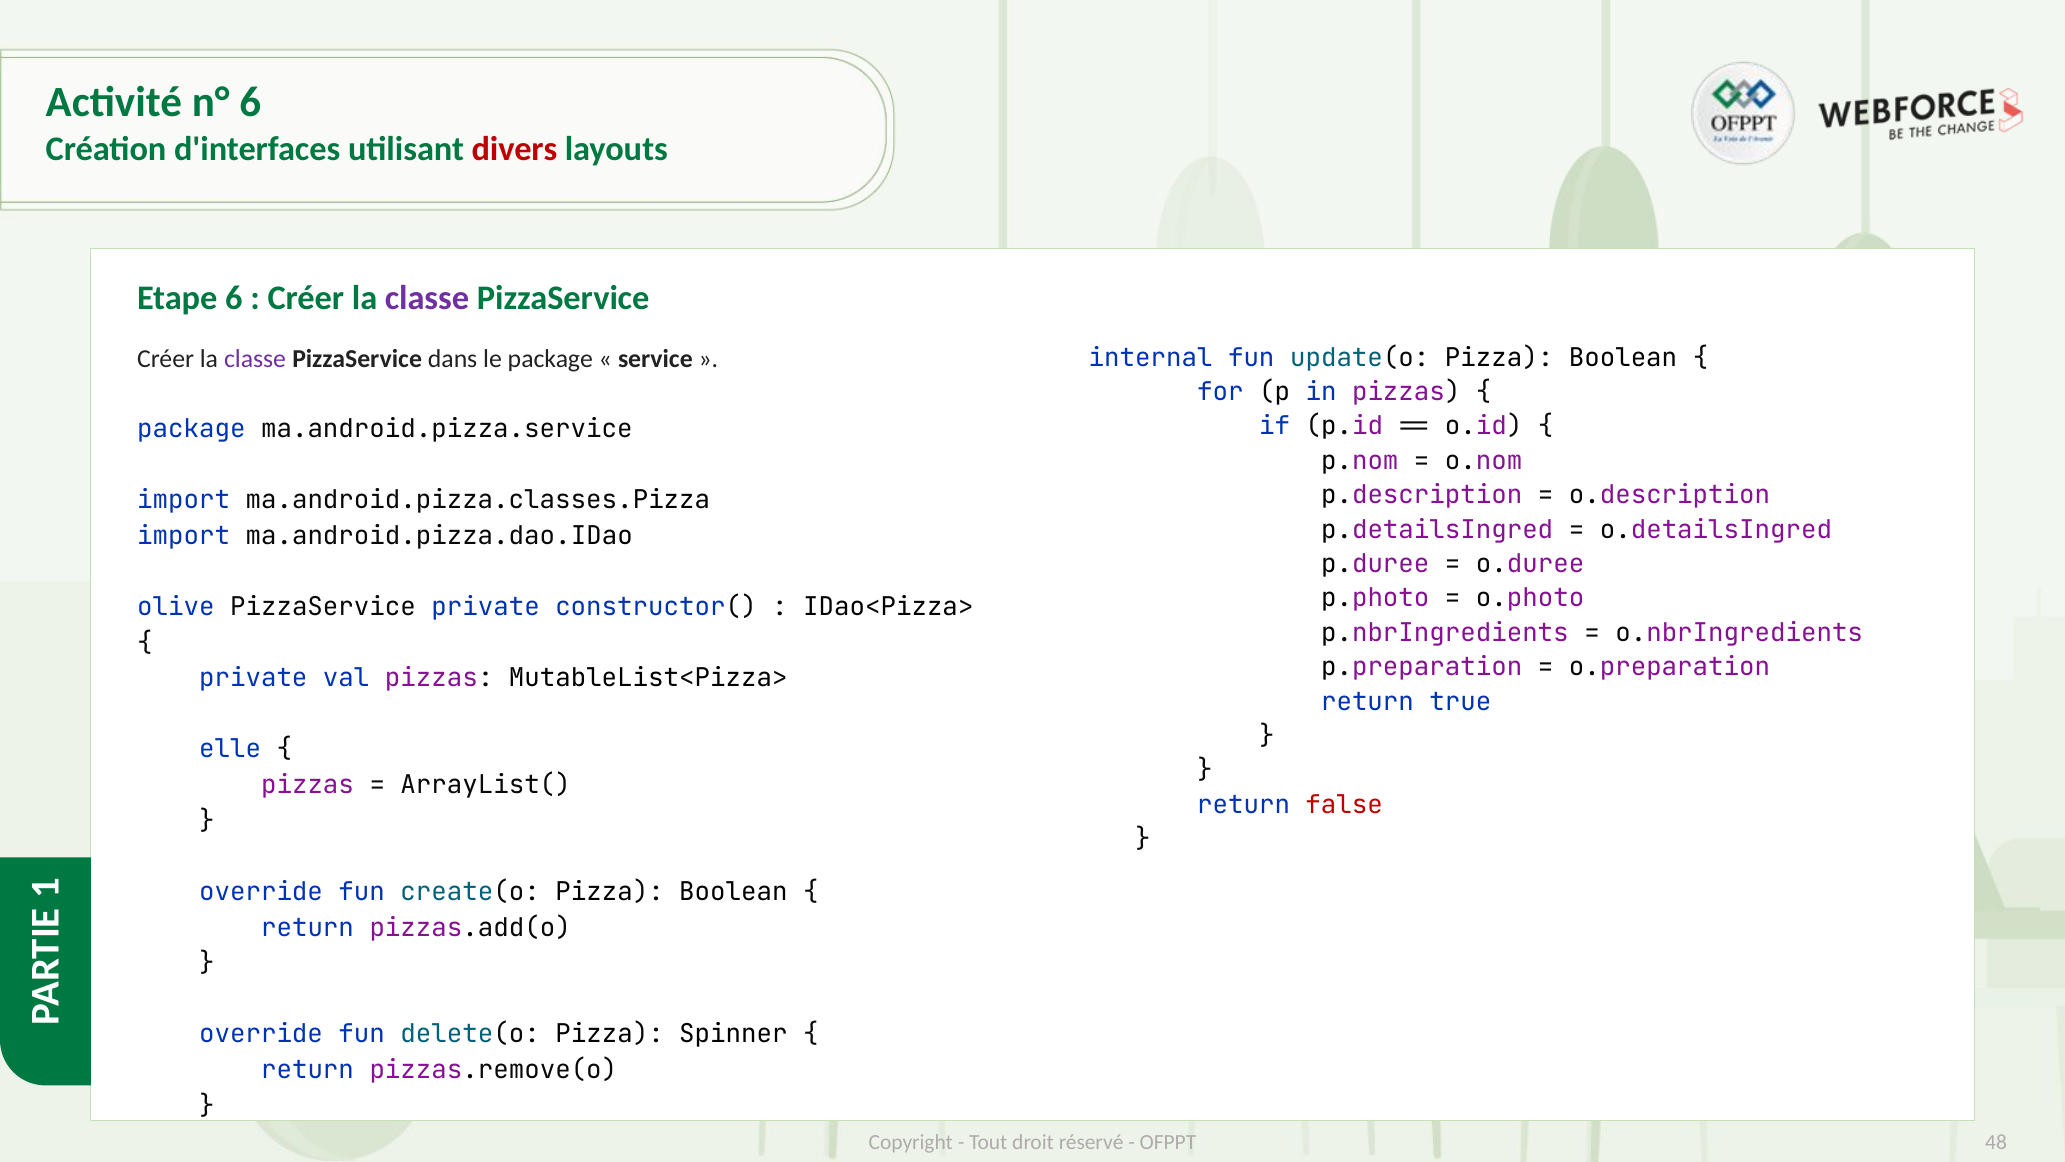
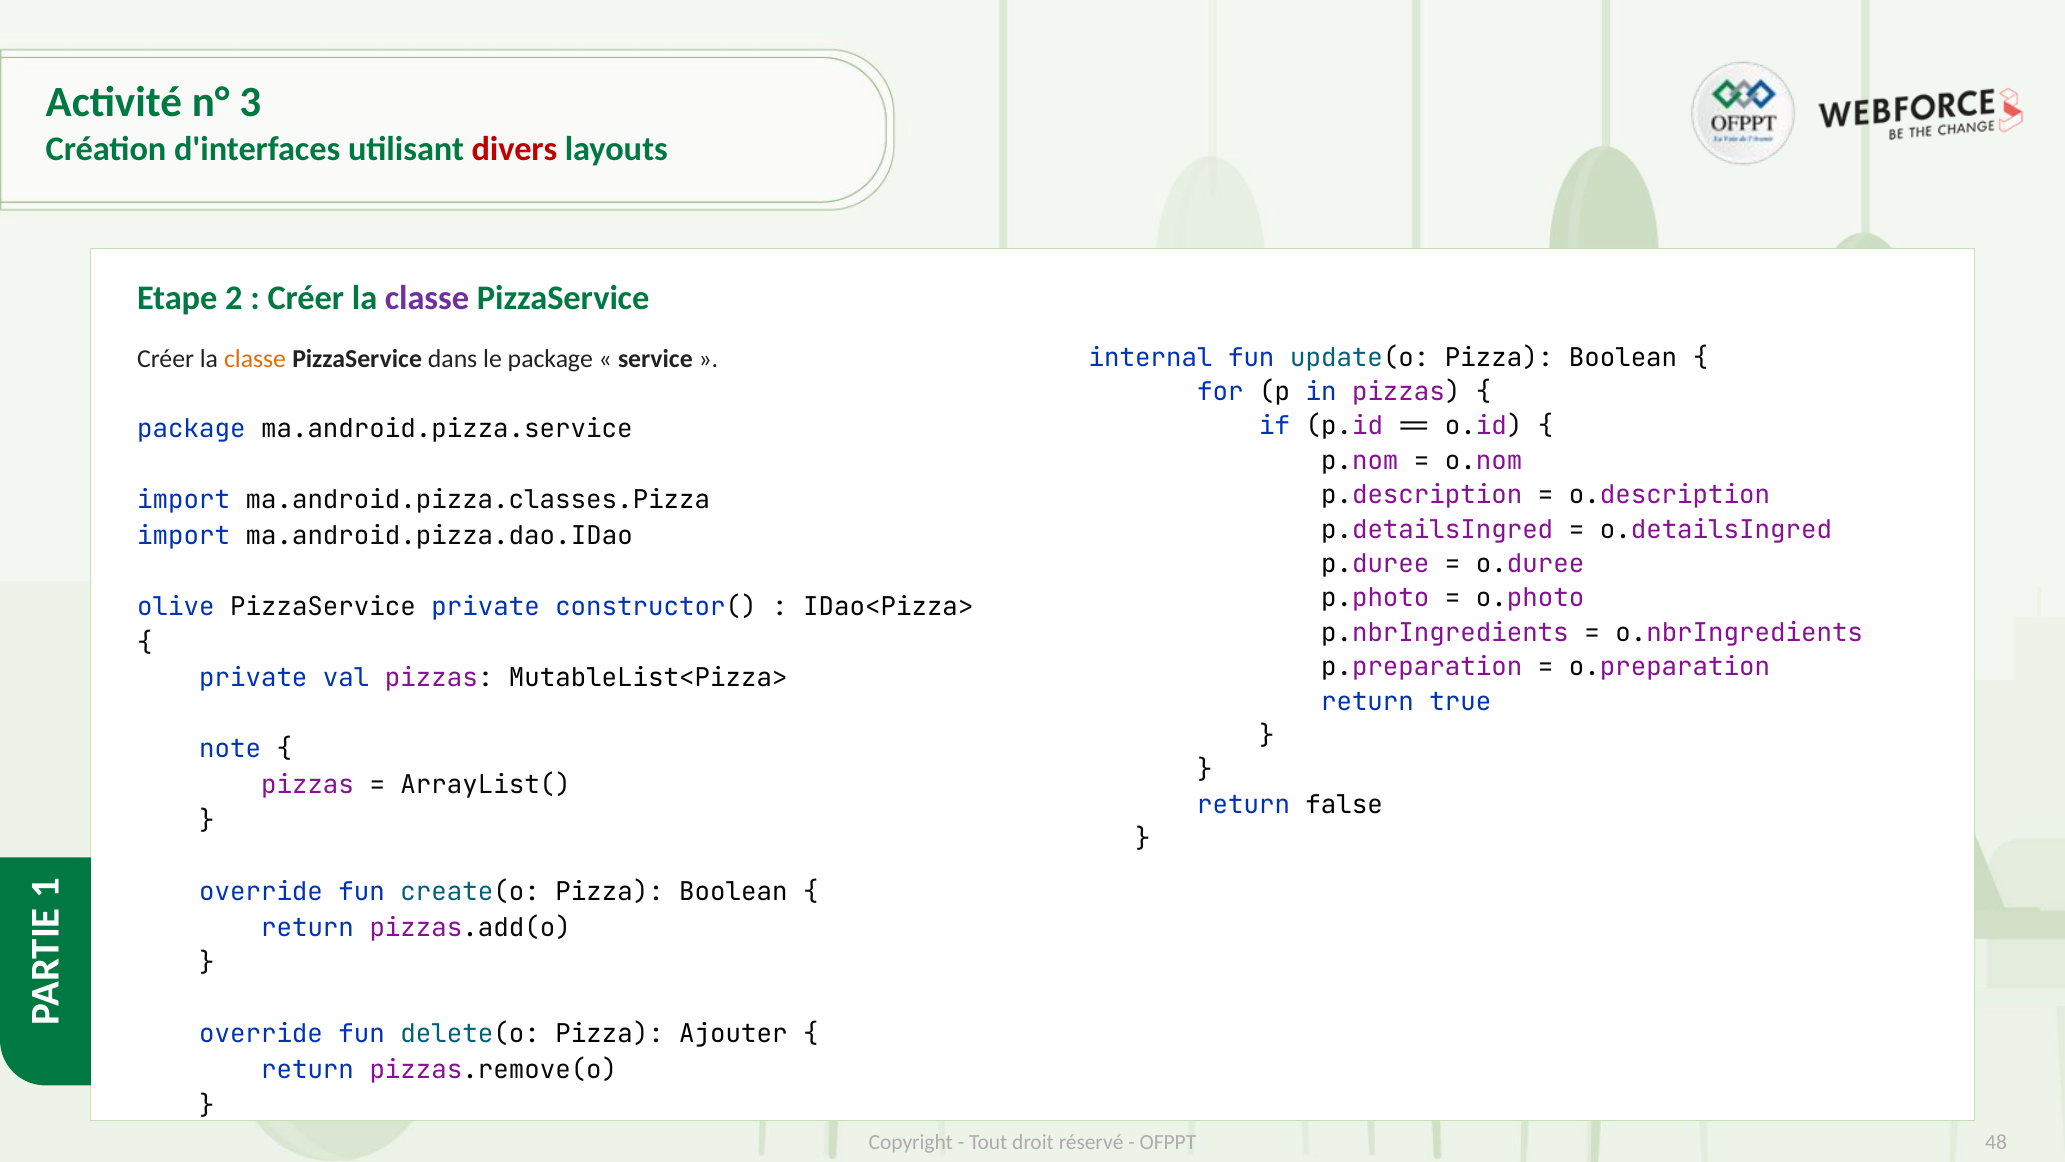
n° 6: 6 -> 3
Etape 6: 6 -> 2
classe at (255, 359) colour: purple -> orange
elle: elle -> note
false colour: red -> black
Spinner: Spinner -> Ajouter
